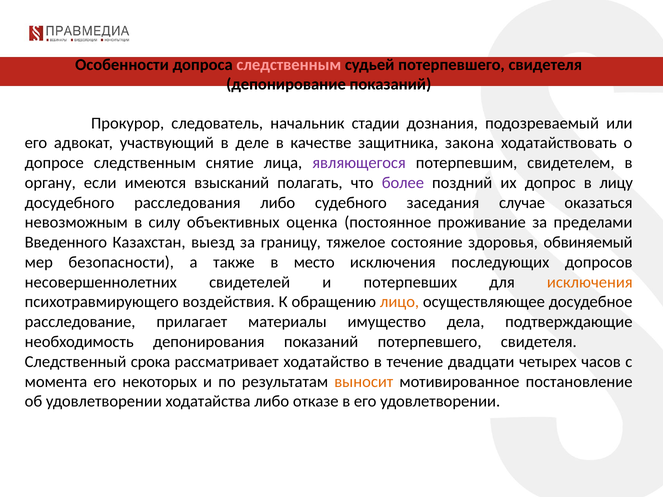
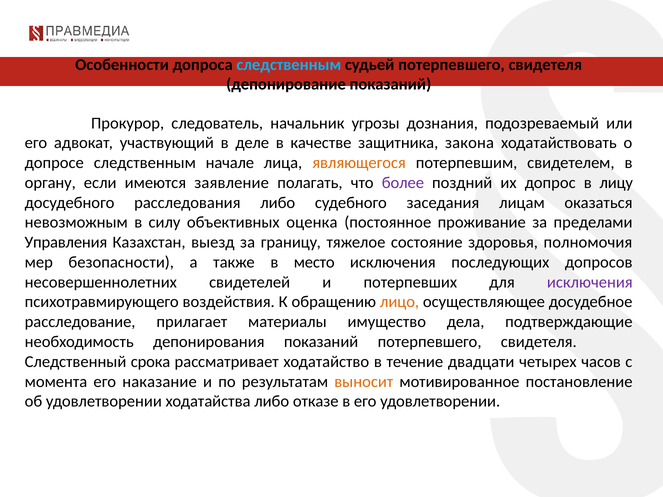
следственным at (289, 65) colour: pink -> light blue
стадии: стадии -> угрозы
снятие: снятие -> начале
являющегося colour: purple -> orange
взысканий: взысканий -> заявление
случае: случае -> лицам
Введенного: Введенного -> Управления
обвиняемый: обвиняемый -> полномочия
исключения at (590, 282) colour: orange -> purple
некоторых: некоторых -> наказание
